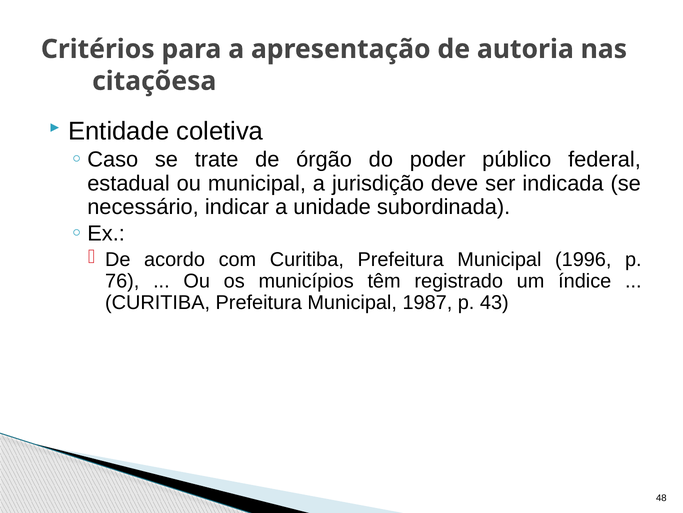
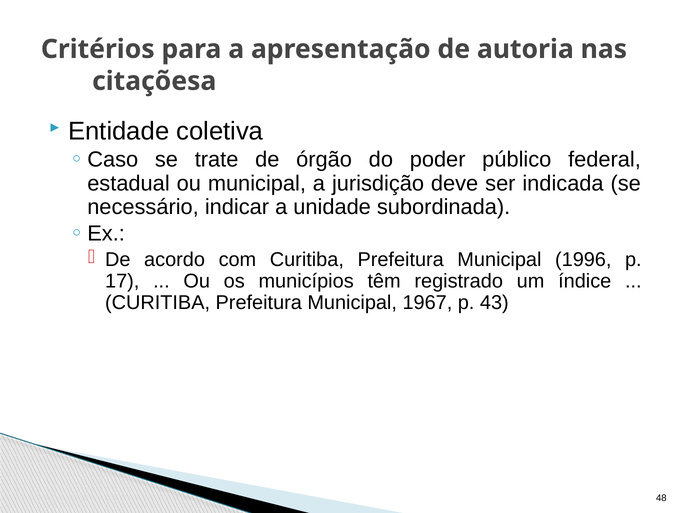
76: 76 -> 17
1987: 1987 -> 1967
